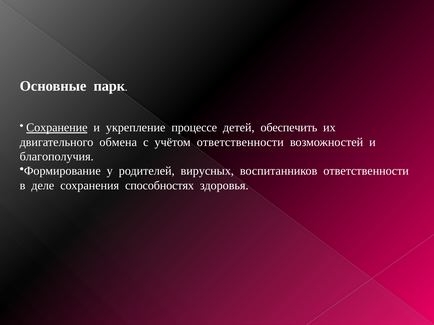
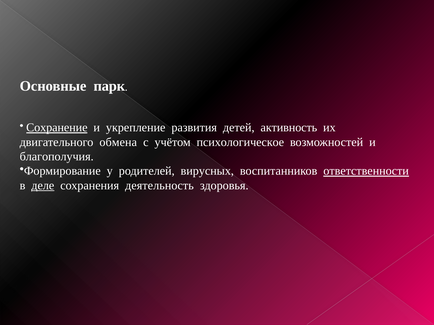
процессе: процессе -> развития
обеспечить: обеспечить -> активность
учётом ответственности: ответственности -> психологическое
ответственности at (366, 171) underline: none -> present
деле underline: none -> present
способностях: способностях -> деятельность
